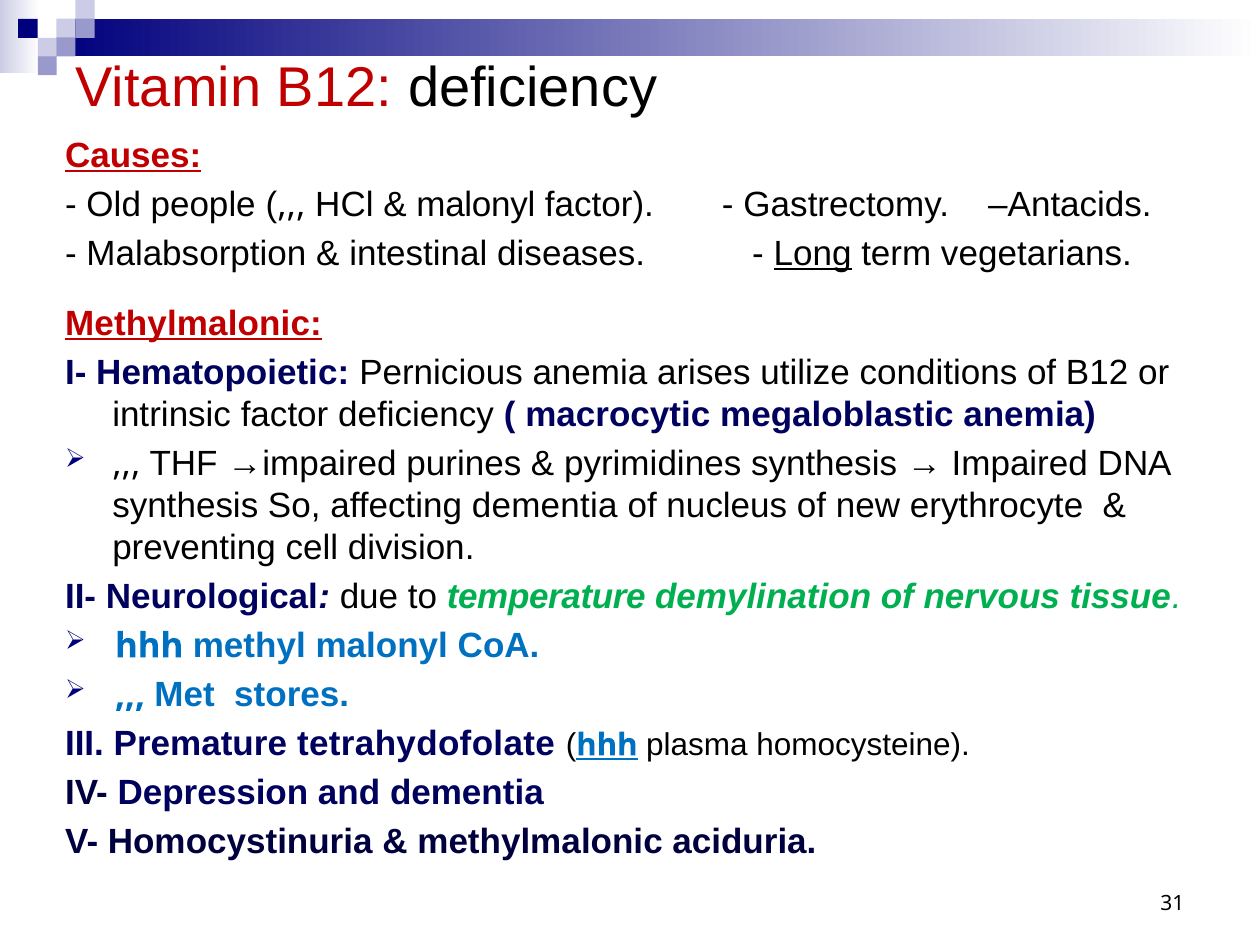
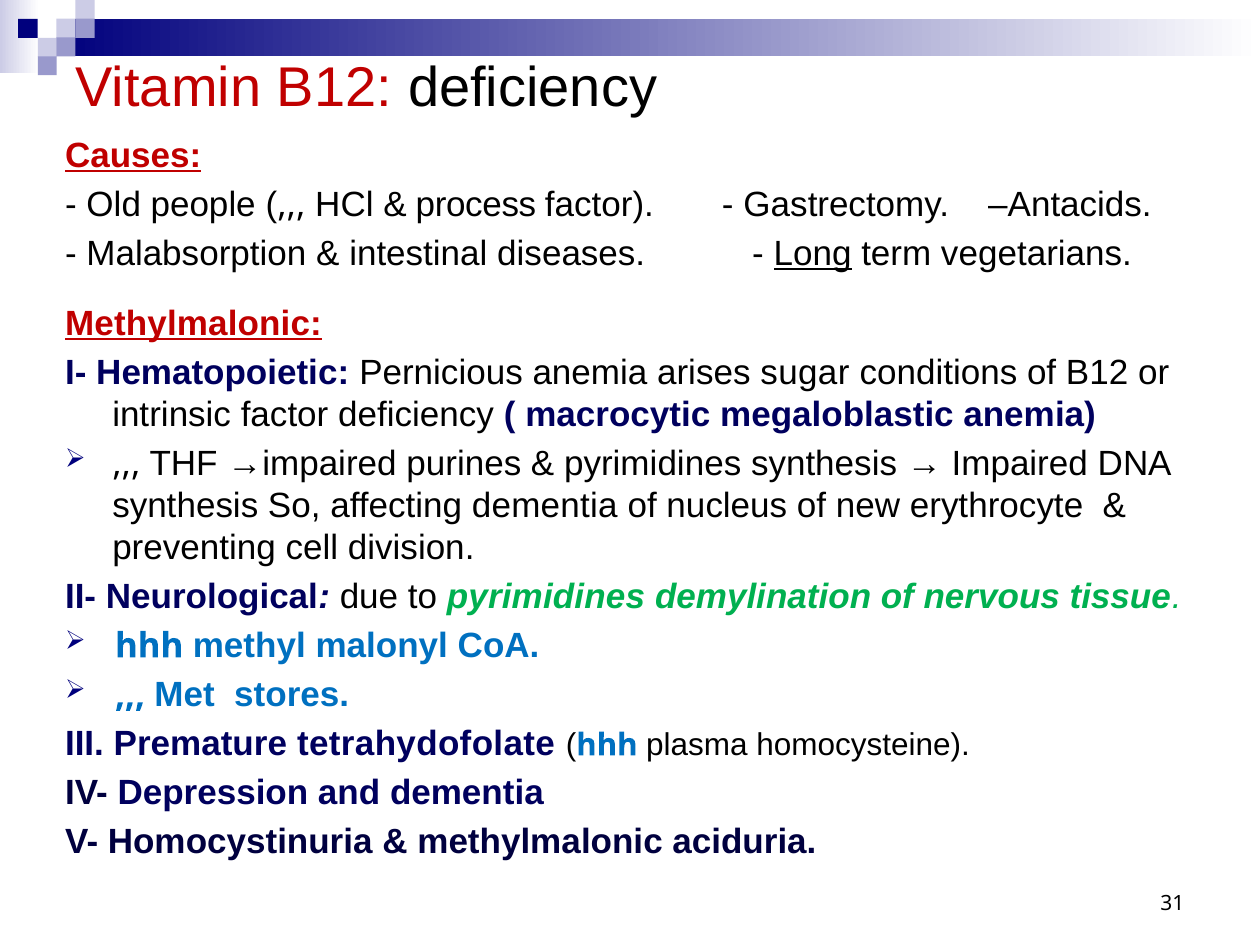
malonyl at (476, 205): malonyl -> process
utilize: utilize -> sugar
to temperature: temperature -> pyrimidines
hhh at (607, 745) underline: present -> none
